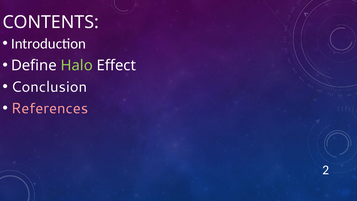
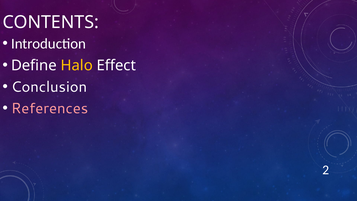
Halo colour: light green -> yellow
